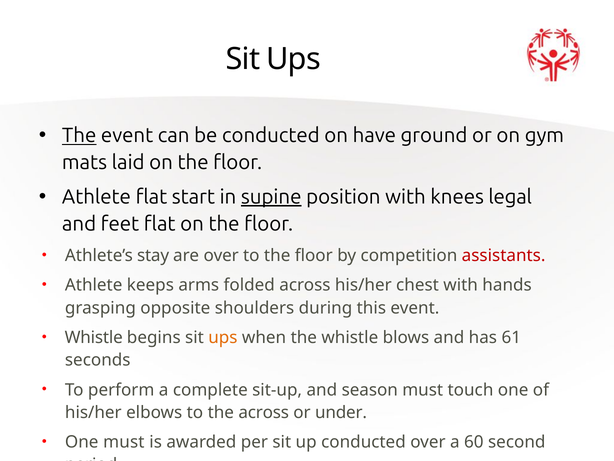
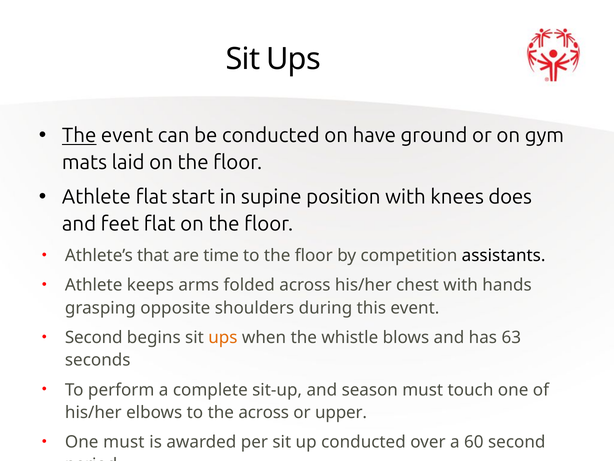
supine underline: present -> none
legal: legal -> does
stay: stay -> that
are over: over -> time
assistants colour: red -> black
Whistle at (94, 337): Whistle -> Second
61: 61 -> 63
under: under -> upper
